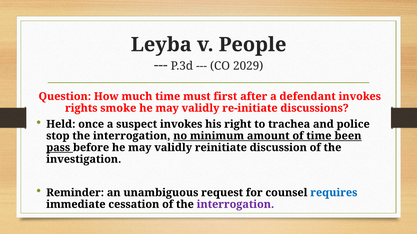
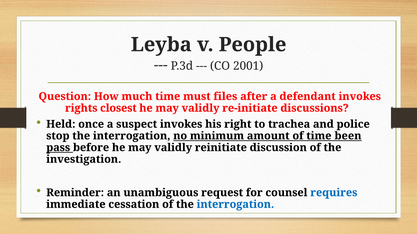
2029: 2029 -> 2001
first: first -> files
smoke: smoke -> closest
interrogation at (235, 205) colour: purple -> blue
